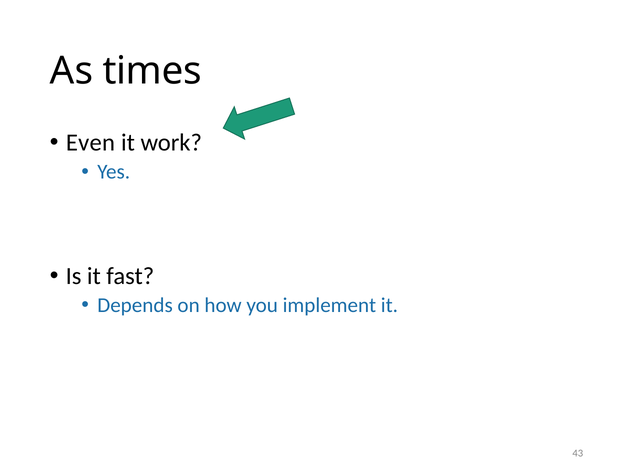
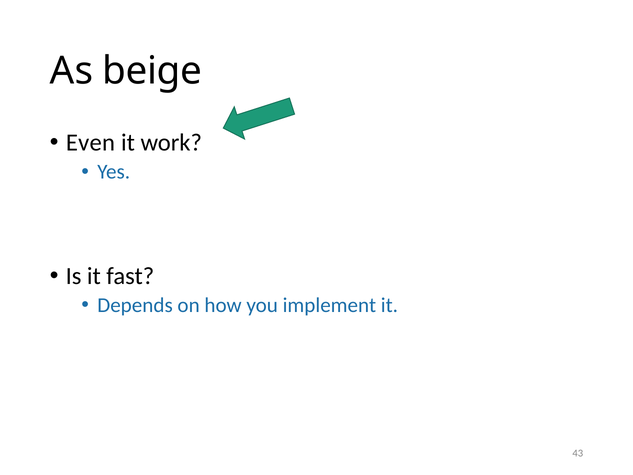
times: times -> beige
